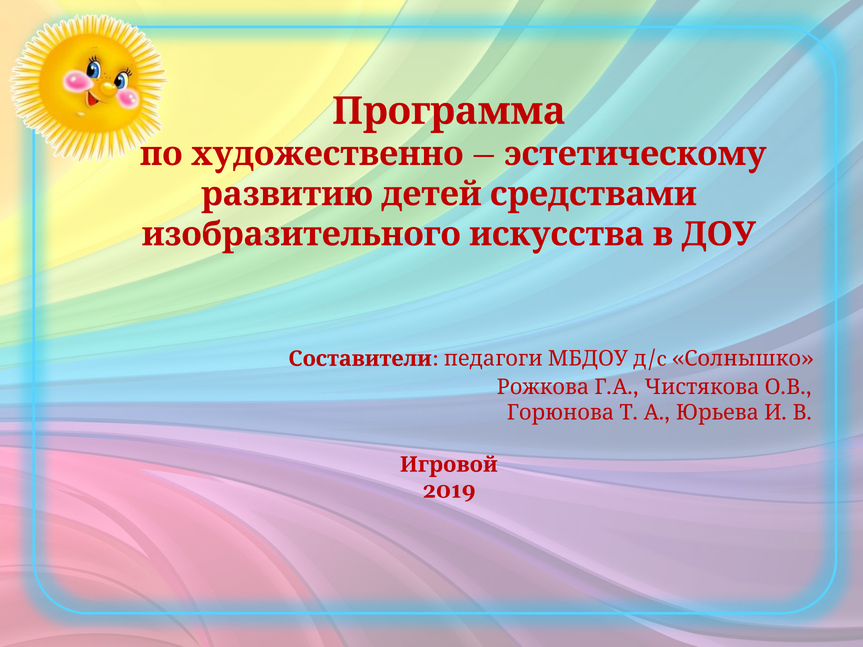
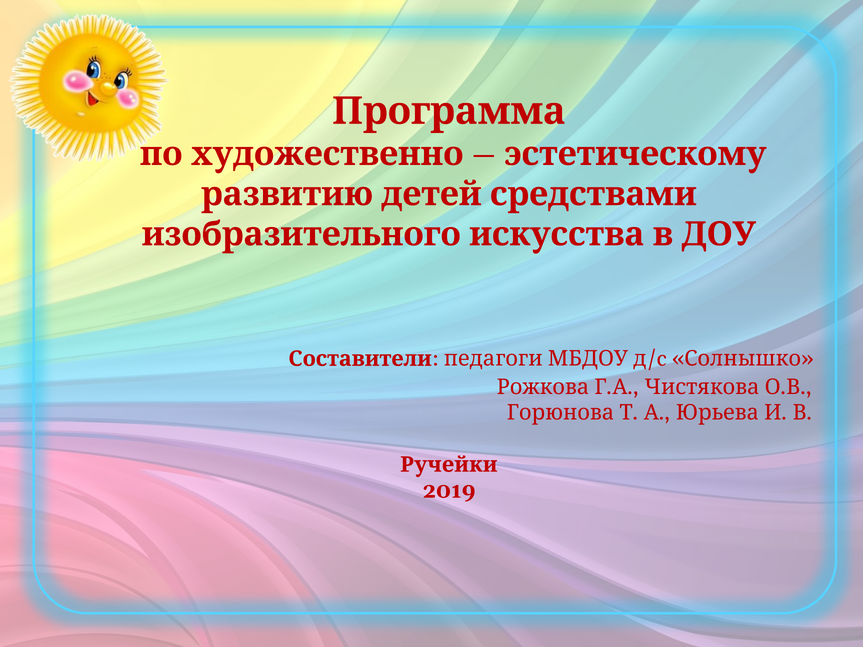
Игровой: Игровой -> Ручейки
